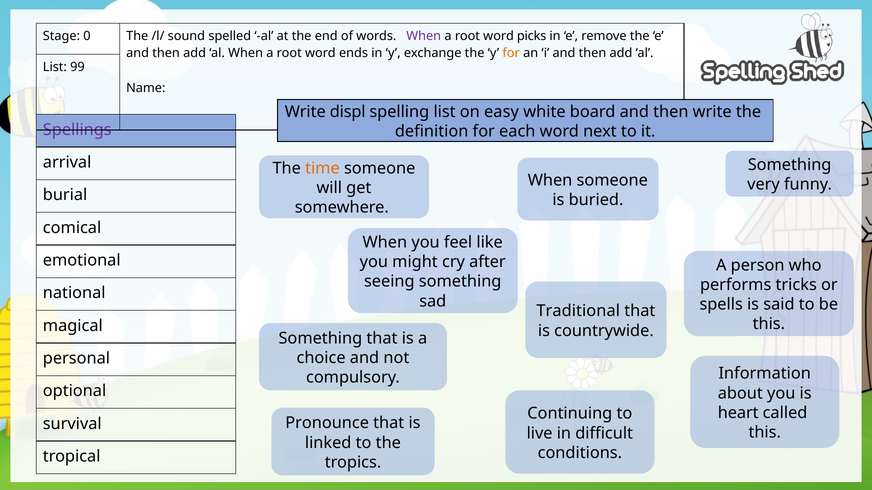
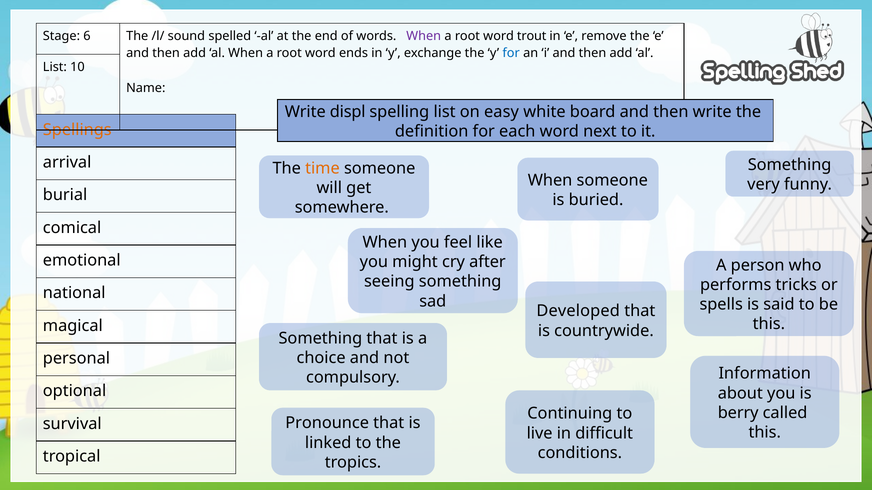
0: 0 -> 6
picks: picks -> trout
for at (511, 53) colour: orange -> blue
99: 99 -> 10
Spellings colour: purple -> orange
Traditional: Traditional -> Developed
heart: heart -> berry
